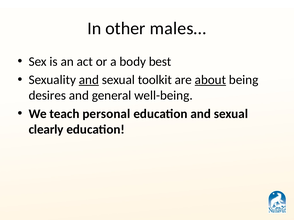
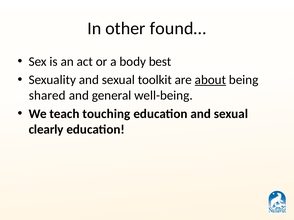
males…: males… -> found…
and at (89, 80) underline: present -> none
desires: desires -> shared
personal: personal -> touching
